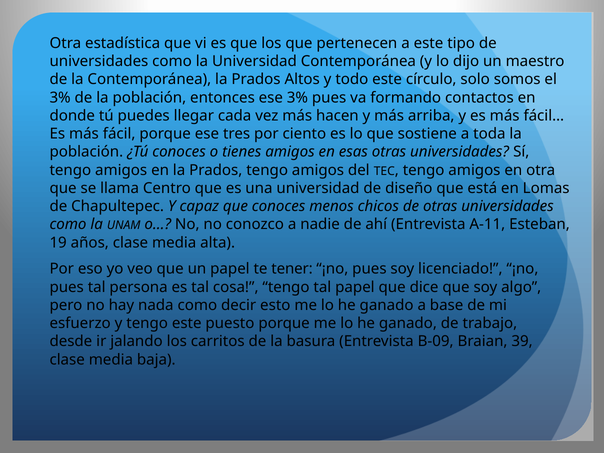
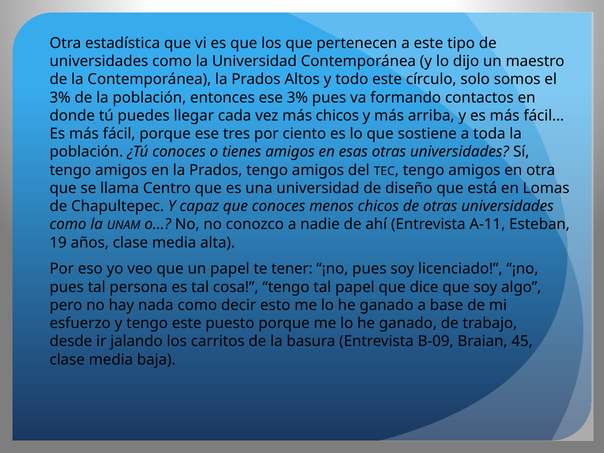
más hacen: hacen -> chicos
39: 39 -> 45
